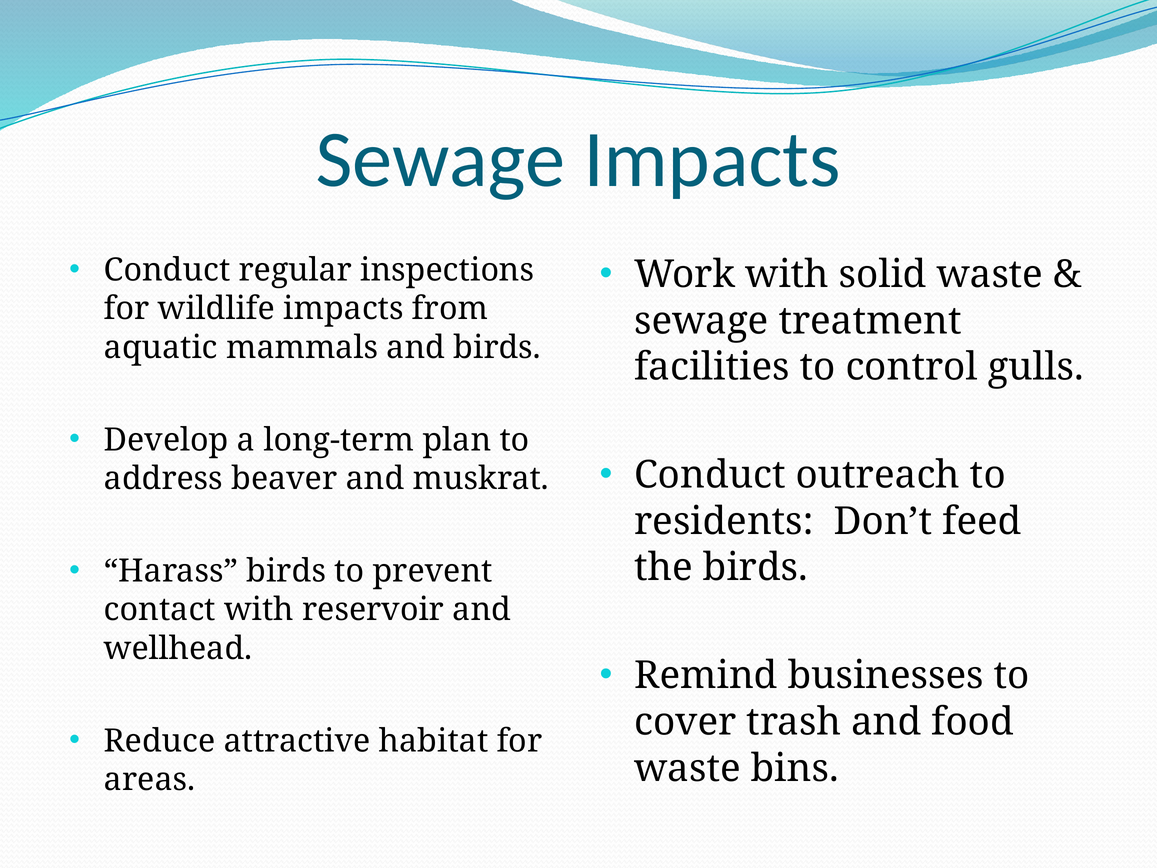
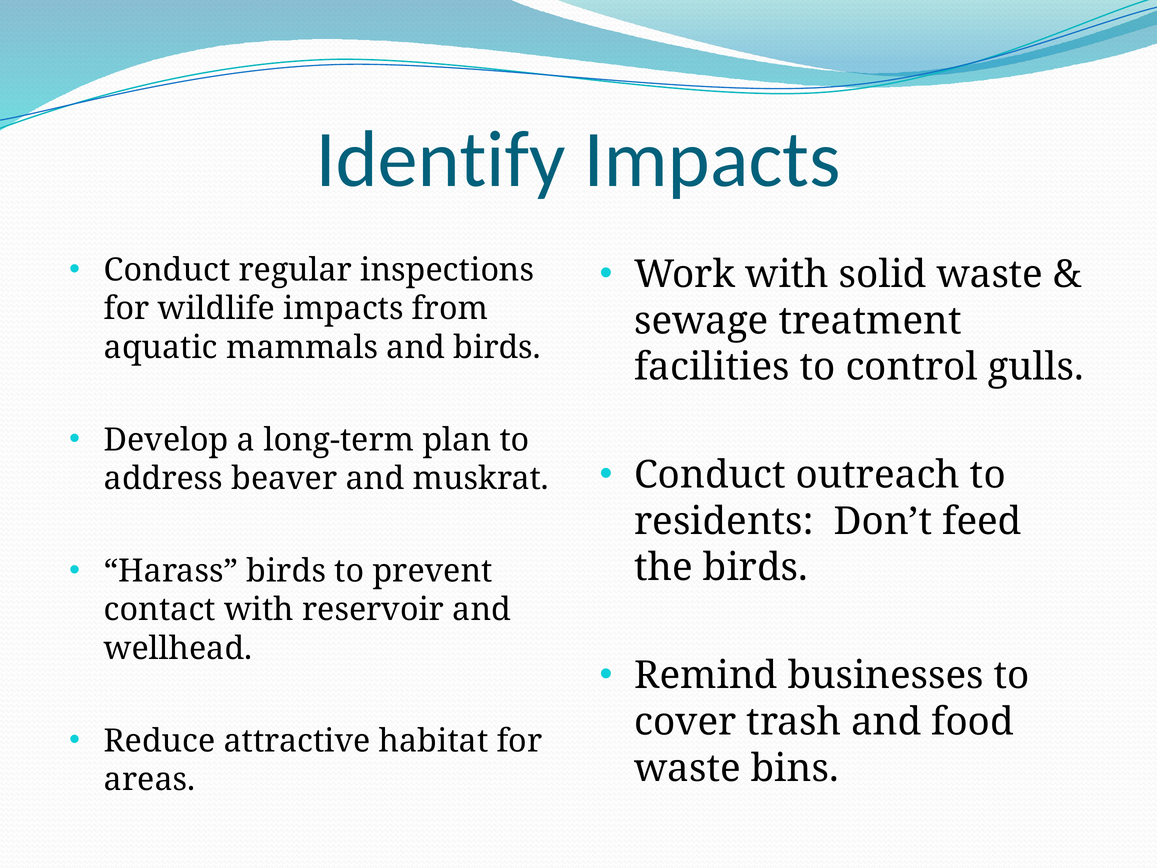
Sewage at (440, 160): Sewage -> Identify
